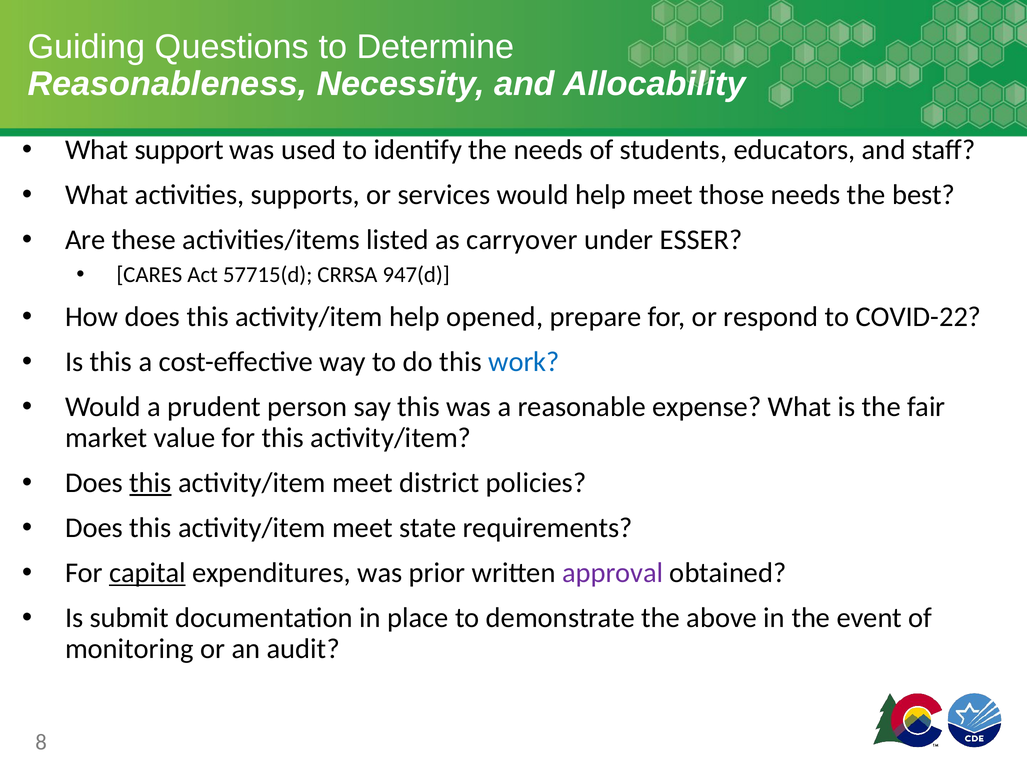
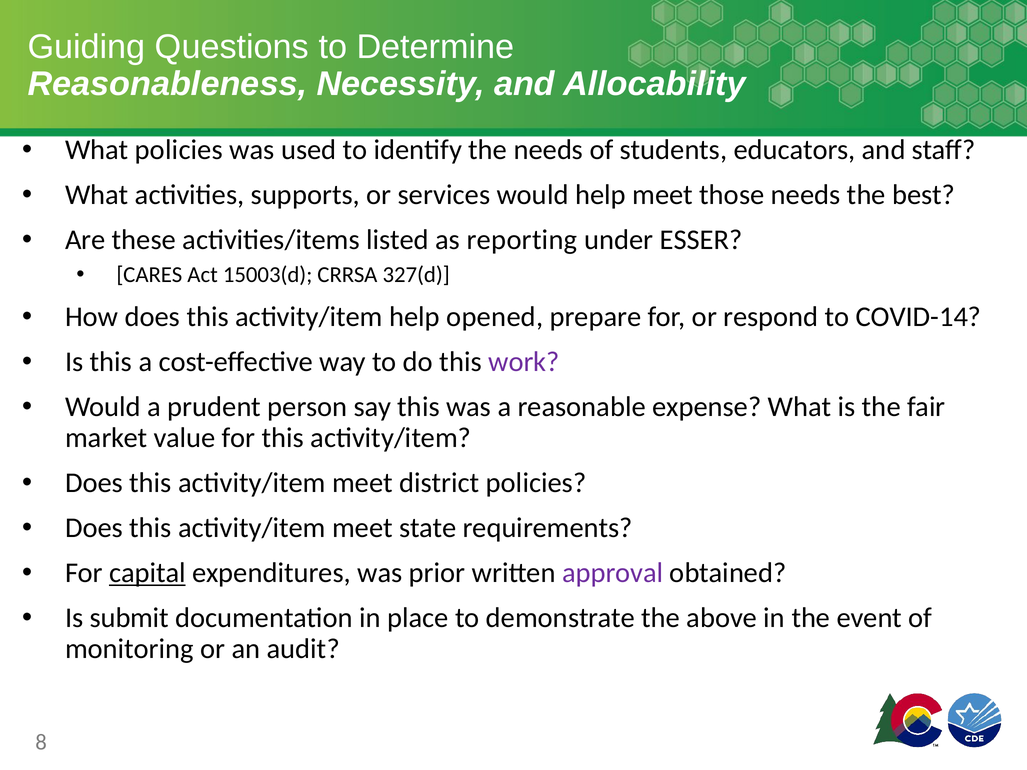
What support: support -> policies
carryover: carryover -> reporting
57715(d: 57715(d -> 15003(d
947(d: 947(d -> 327(d
COVID-22: COVID-22 -> COVID-14
work colour: blue -> purple
this at (151, 483) underline: present -> none
